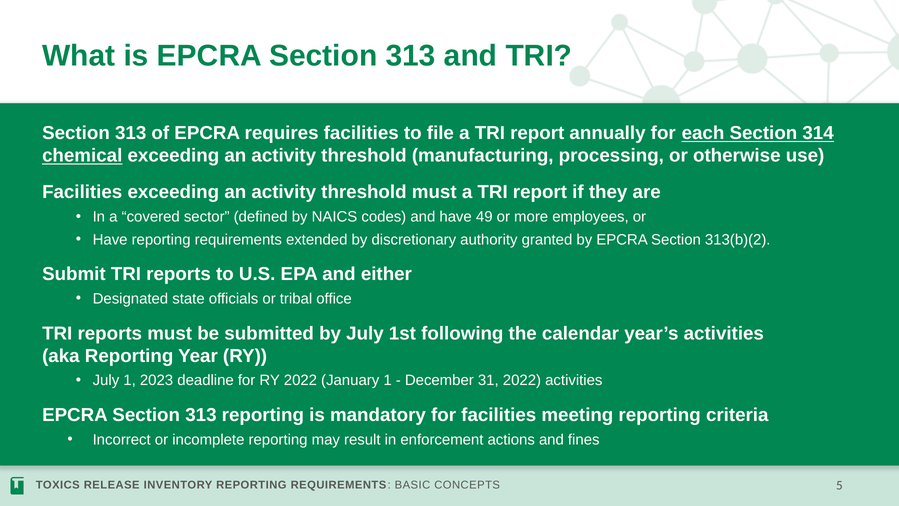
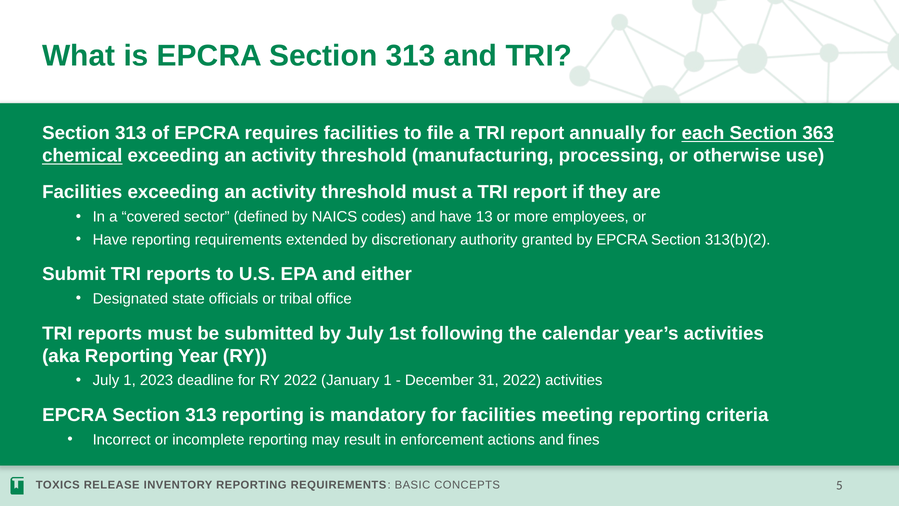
314: 314 -> 363
49: 49 -> 13
